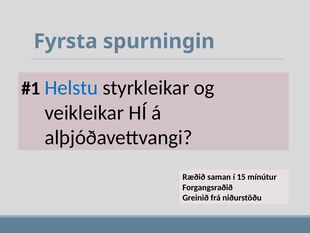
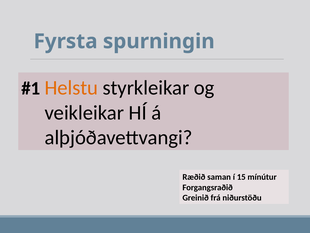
Helstu colour: blue -> orange
